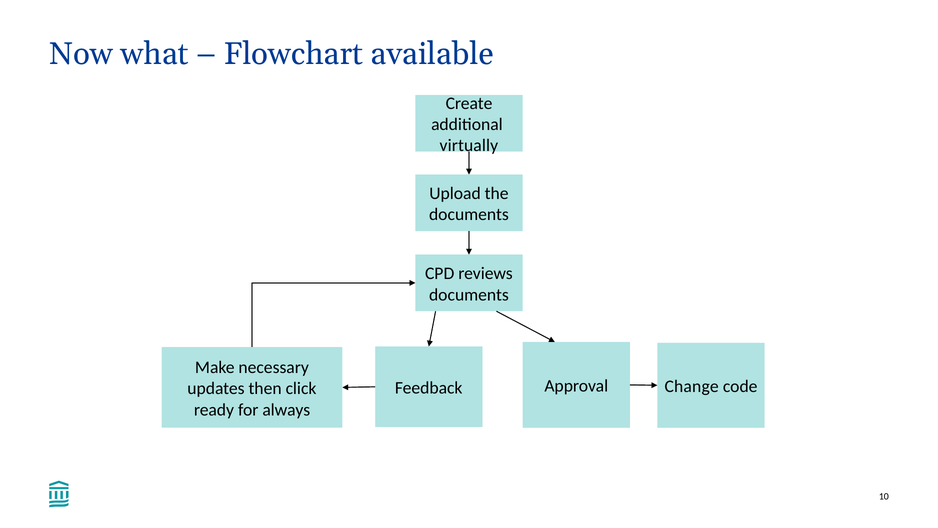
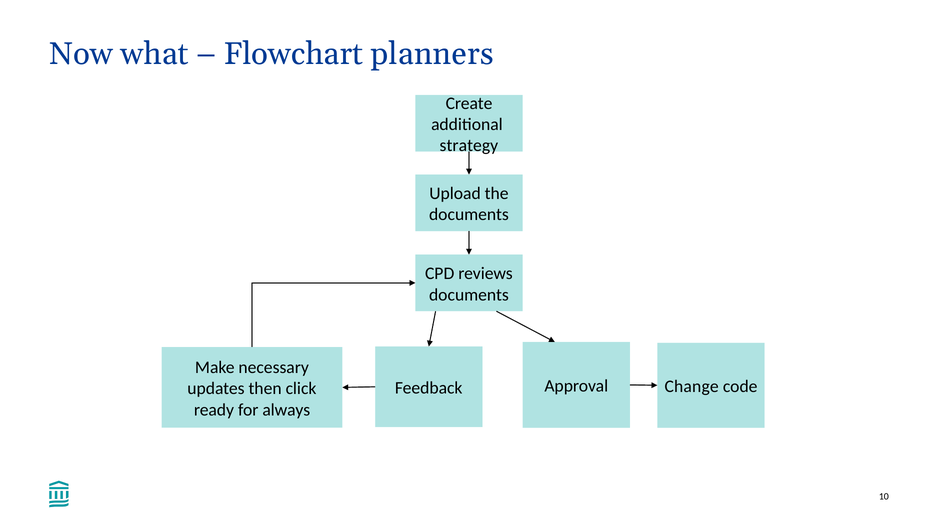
available: available -> planners
virtually: virtually -> strategy
